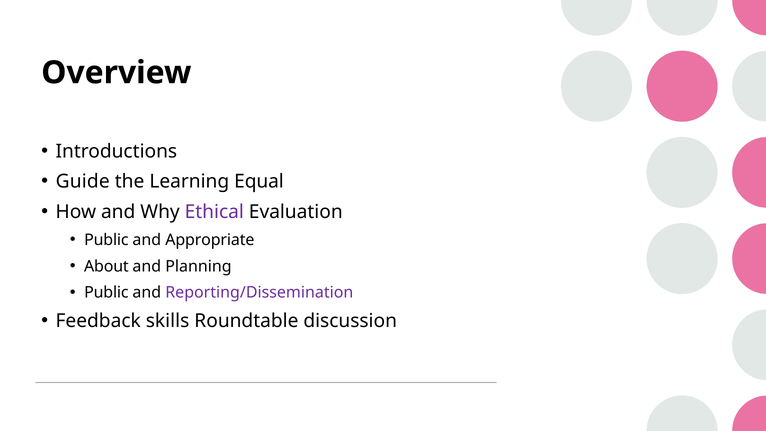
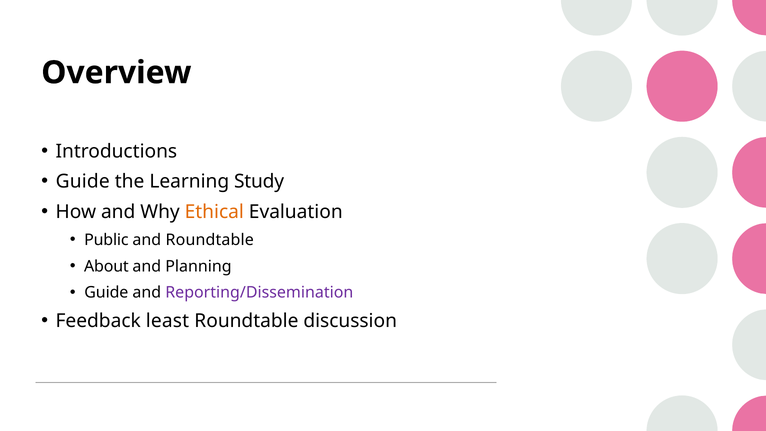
Equal: Equal -> Study
Ethical colour: purple -> orange
and Appropriate: Appropriate -> Roundtable
Public at (106, 293): Public -> Guide
skills: skills -> least
